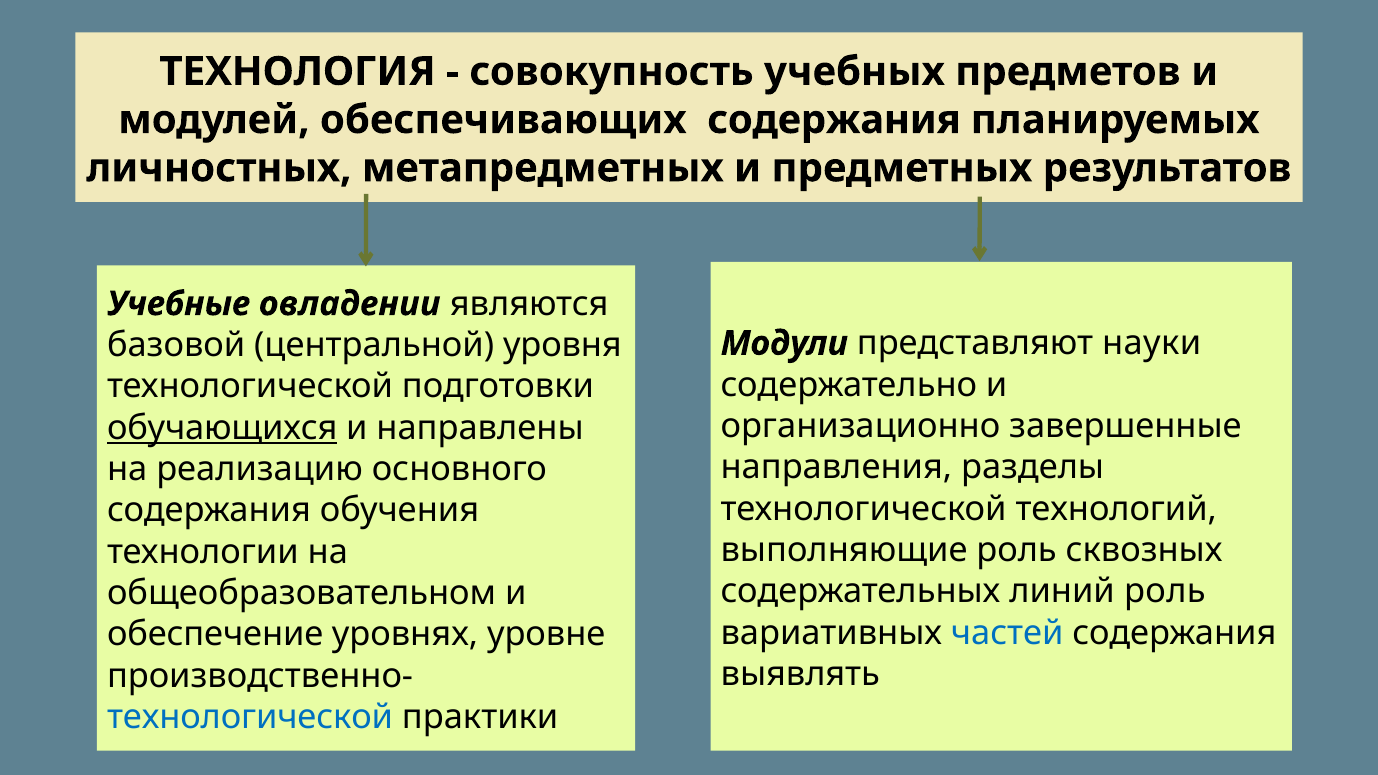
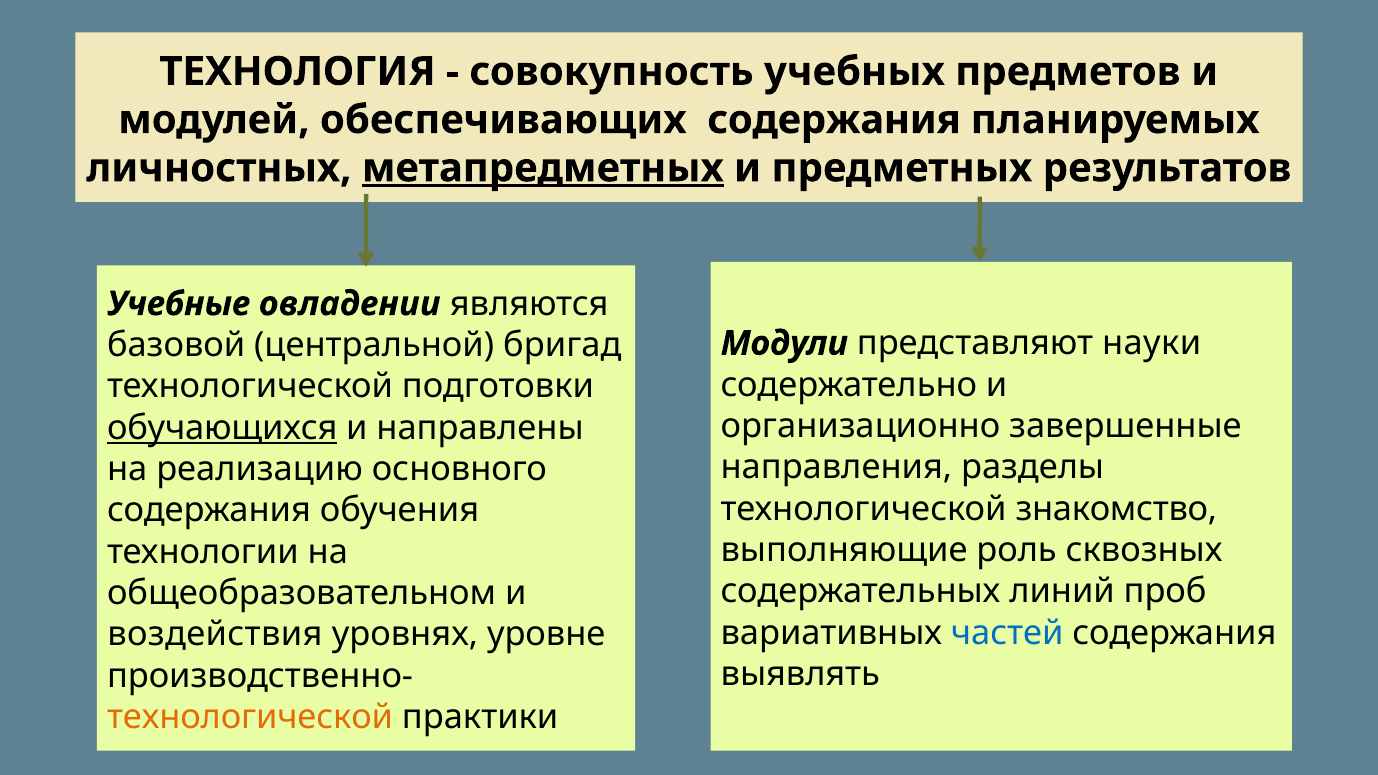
метапредметных underline: none -> present
уровня: уровня -> бригад
технологий: технологий -> знакомство
линий роль: роль -> проб
обеспечение: обеспечение -> воздействия
технологической at (250, 717) colour: blue -> orange
